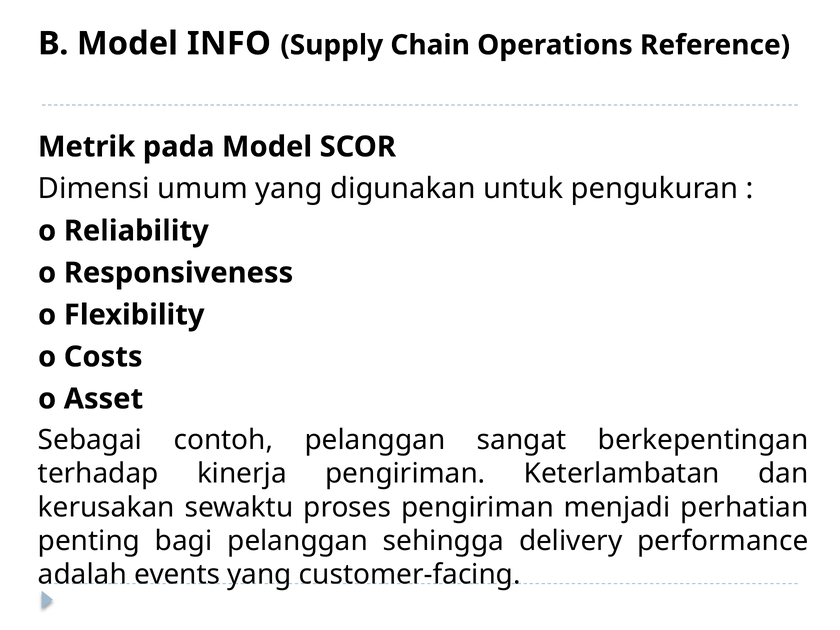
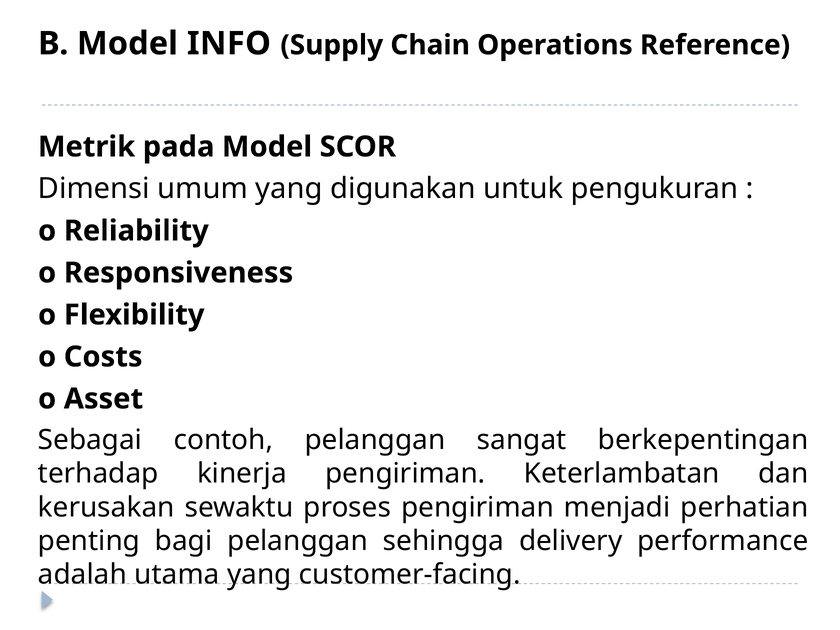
events: events -> utama
